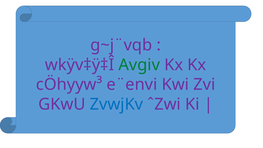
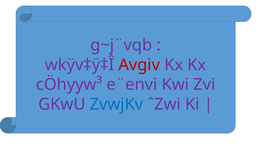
Avgiv colour: green -> red
